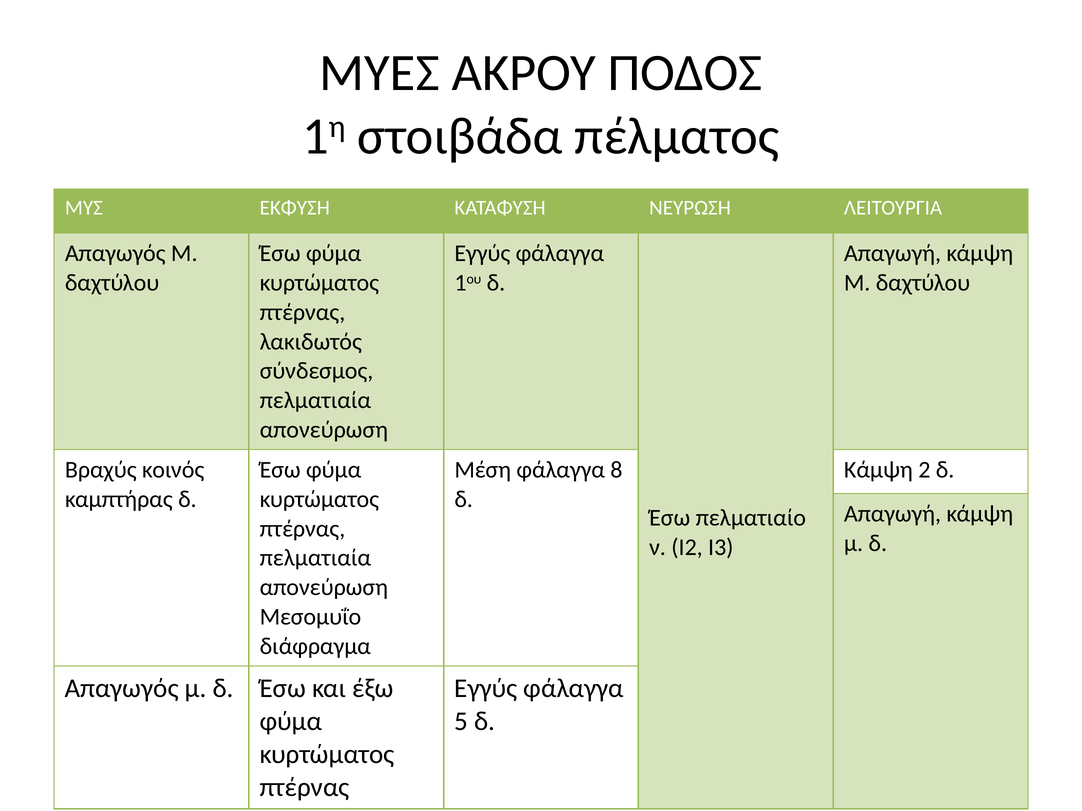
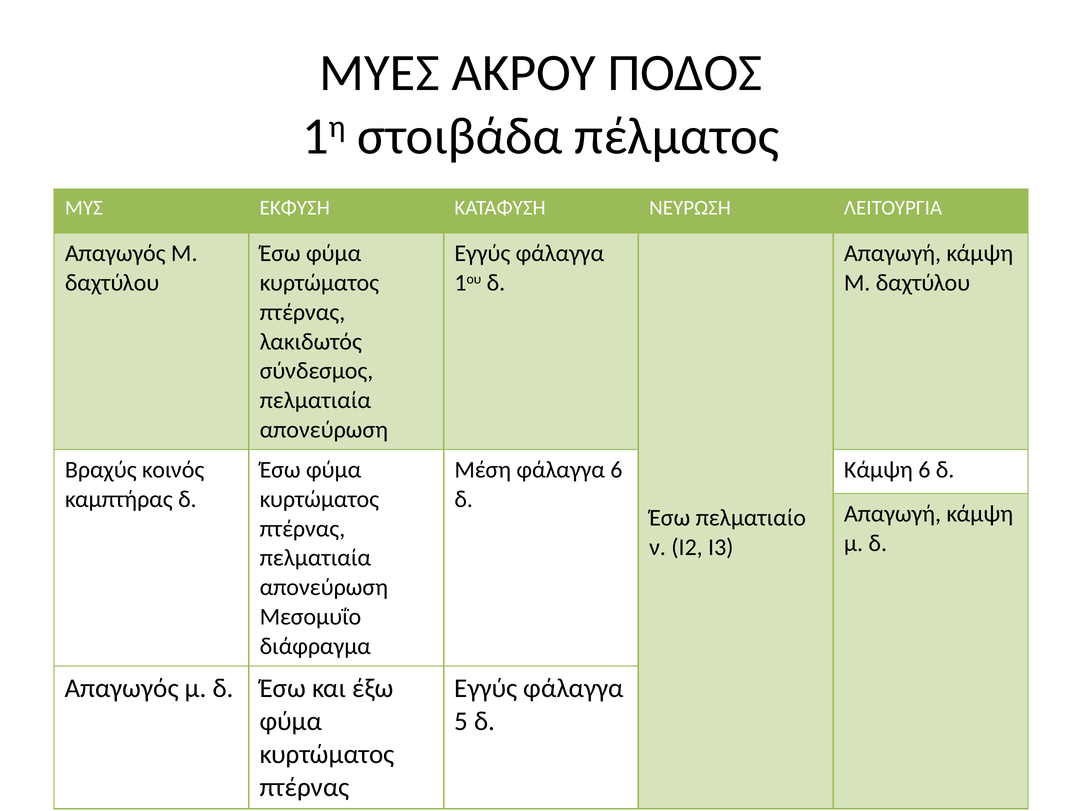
φάλαγγα 8: 8 -> 6
Κάμψη 2: 2 -> 6
